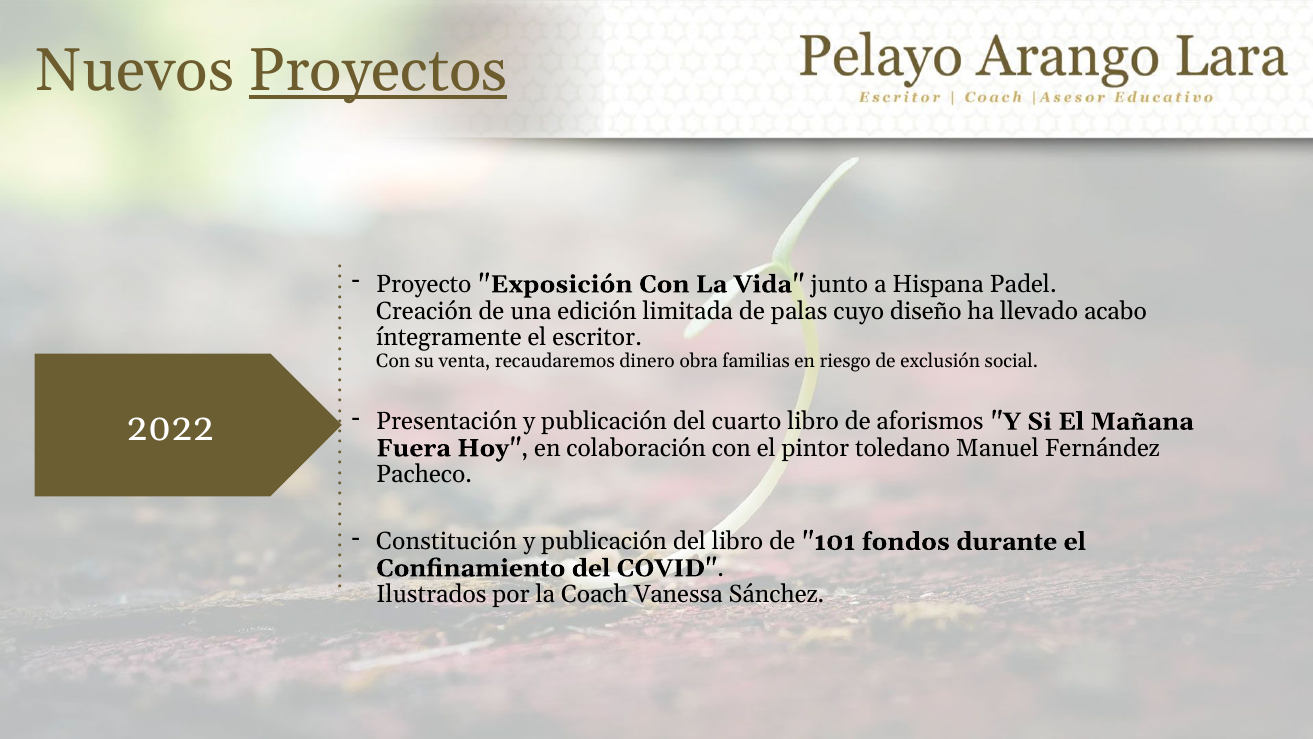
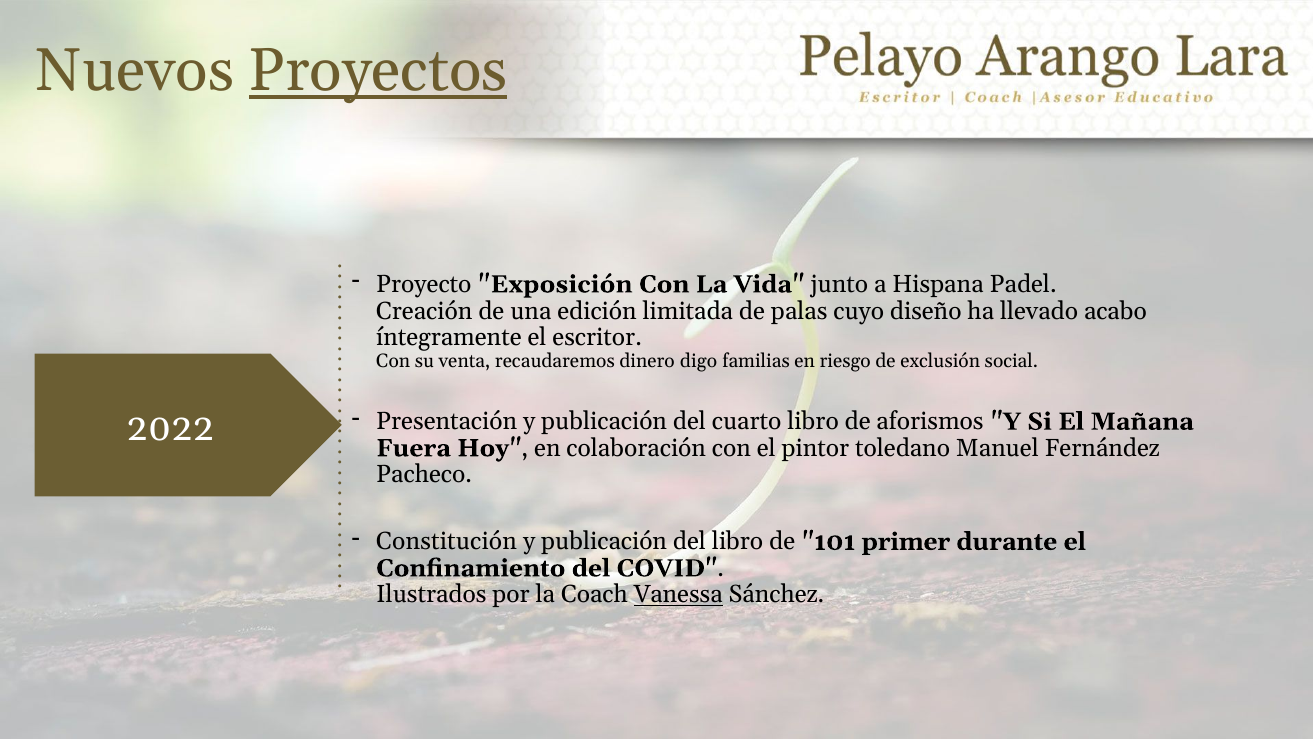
obra: obra -> digo
fondos: fondos -> primer
Vanessa underline: none -> present
